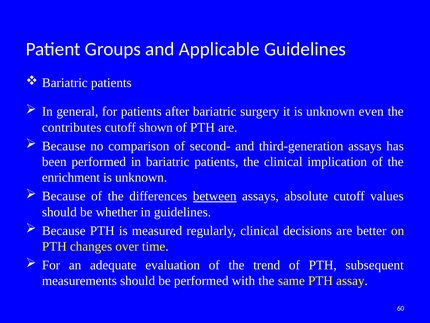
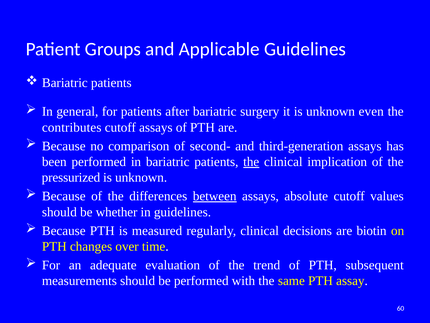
cutoff shown: shown -> assays
the at (251, 162) underline: none -> present
enrichment: enrichment -> pressurized
better: better -> biotin
